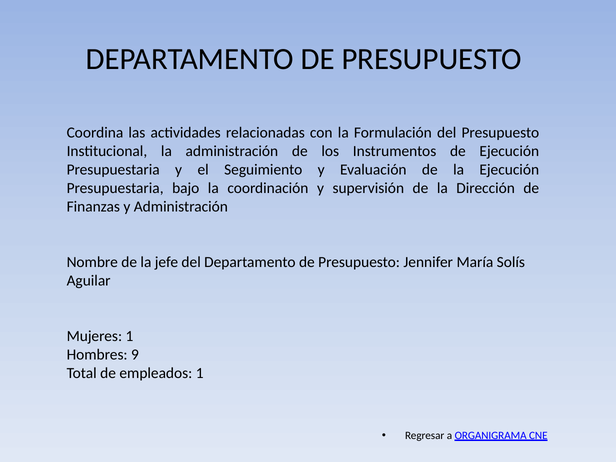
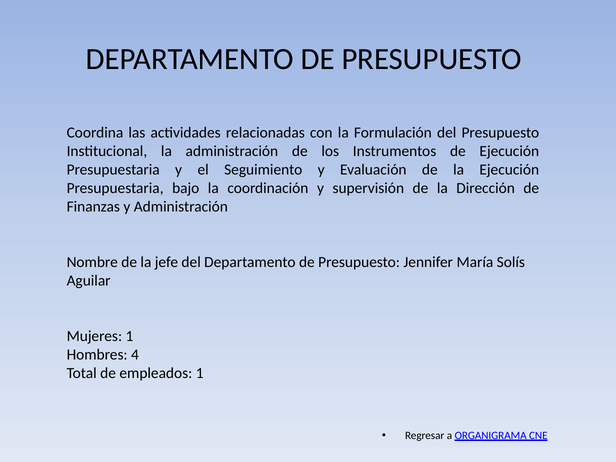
9: 9 -> 4
